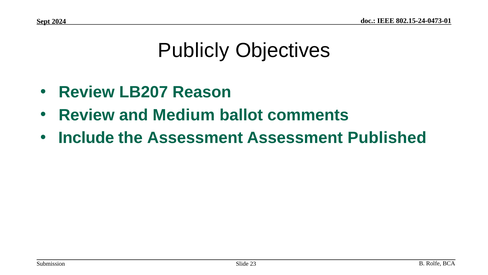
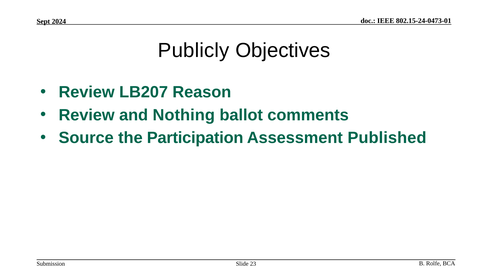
Medium: Medium -> Nothing
Include: Include -> Source
the Assessment: Assessment -> Participation
